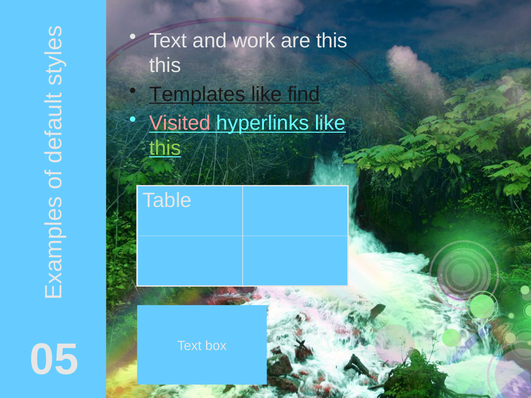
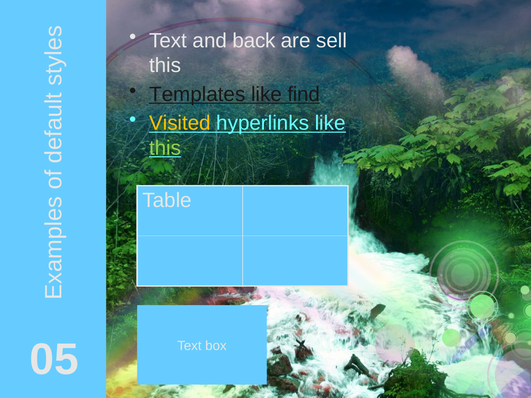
work: work -> back
are this: this -> sell
Visited colour: pink -> yellow
